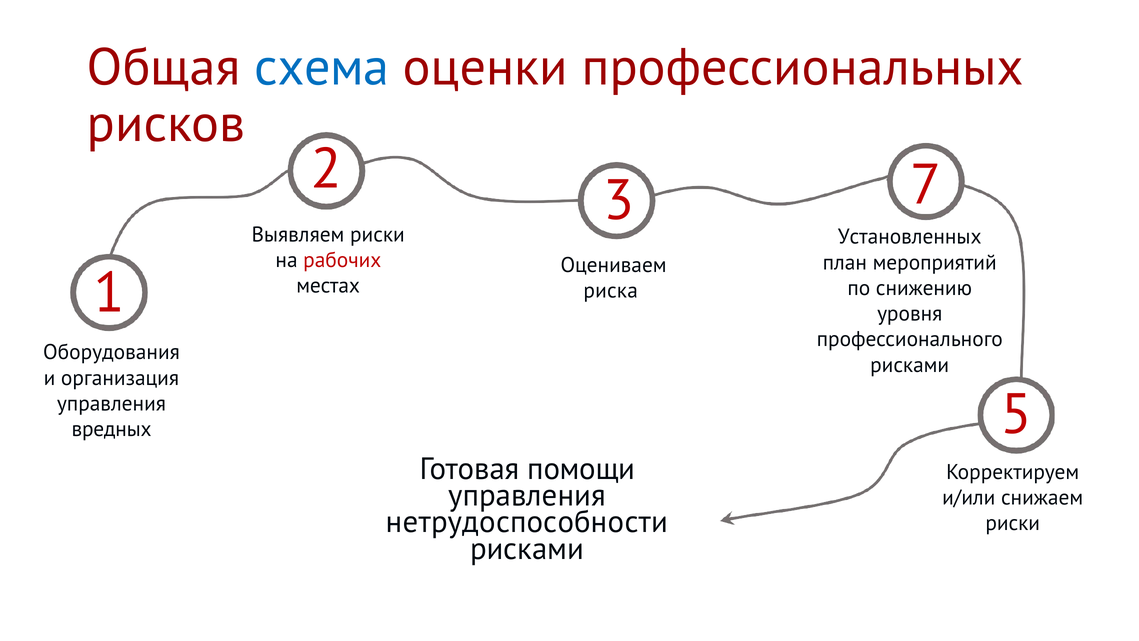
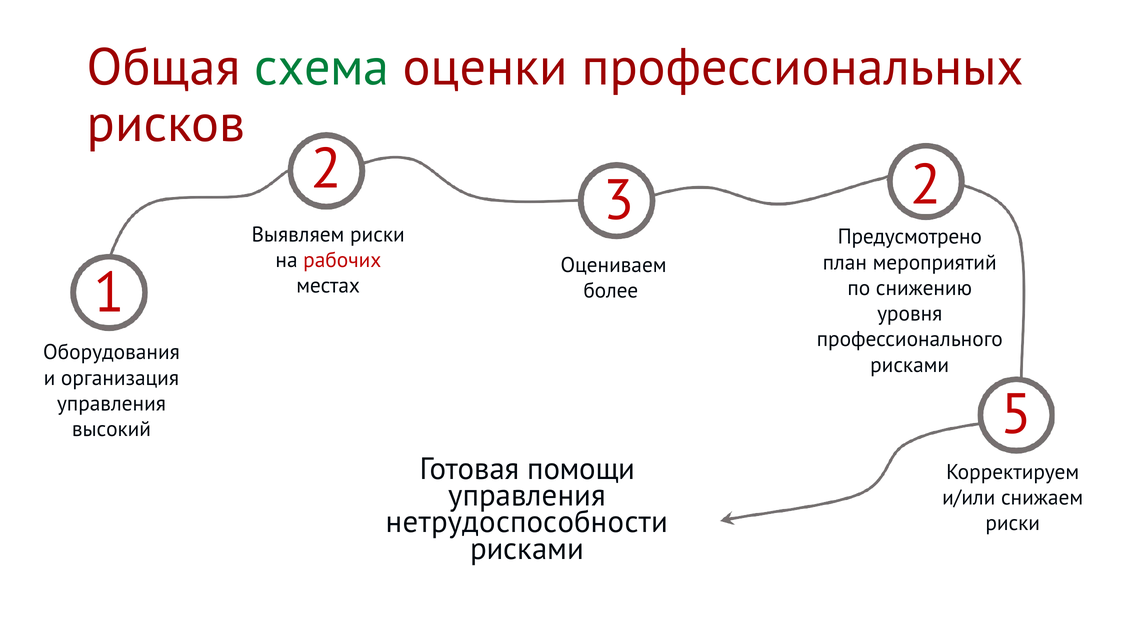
схема colour: blue -> green
3 7: 7 -> 2
Установленных: Установленных -> Предусмотрено
риска: риска -> более
вредных: вредных -> высокий
